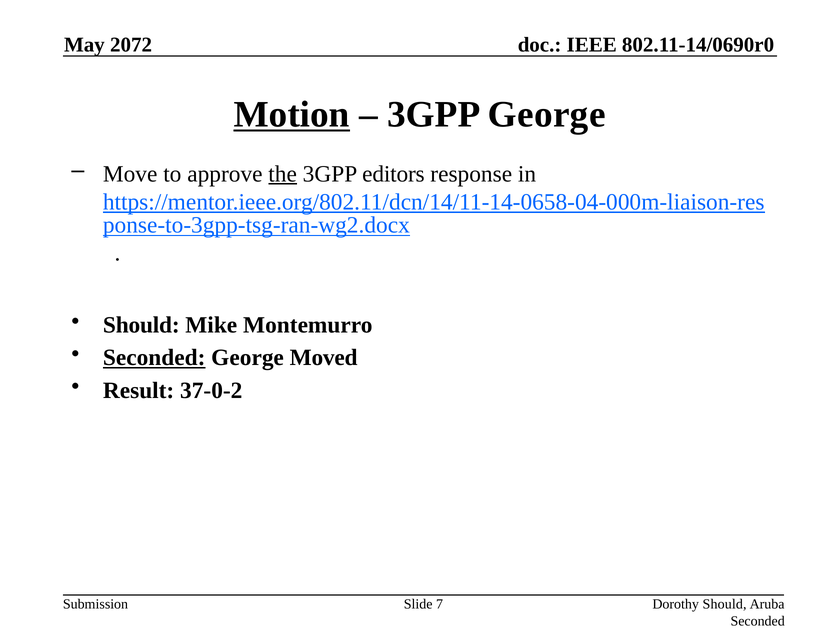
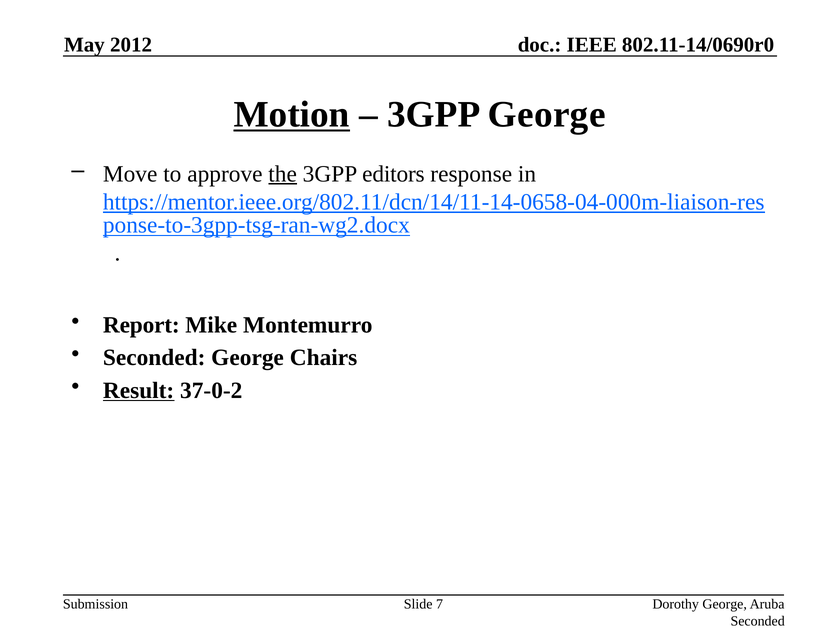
2072: 2072 -> 2012
Should at (141, 325): Should -> Report
Seconded at (154, 358) underline: present -> none
Moved: Moved -> Chairs
Result underline: none -> present
Dorothy Should: Should -> George
